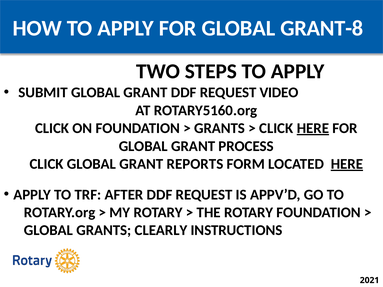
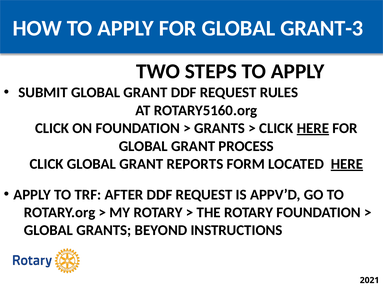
GRANT-8: GRANT-8 -> GRANT-3
VIDEO: VIDEO -> RULES
CLEARLY: CLEARLY -> BEYOND
